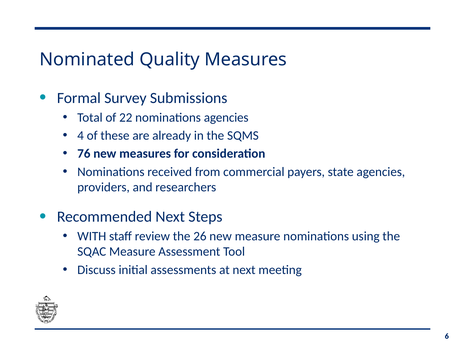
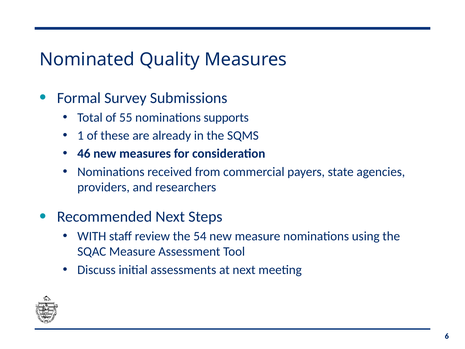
22: 22 -> 55
nominations agencies: agencies -> supports
4: 4 -> 1
76: 76 -> 46
26: 26 -> 54
